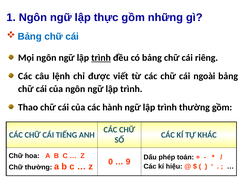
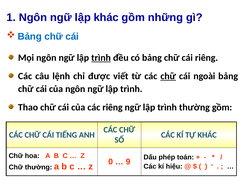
lập thực: thực -> khác
chữ at (168, 77) underline: none -> present
các hành: hành -> riêng
